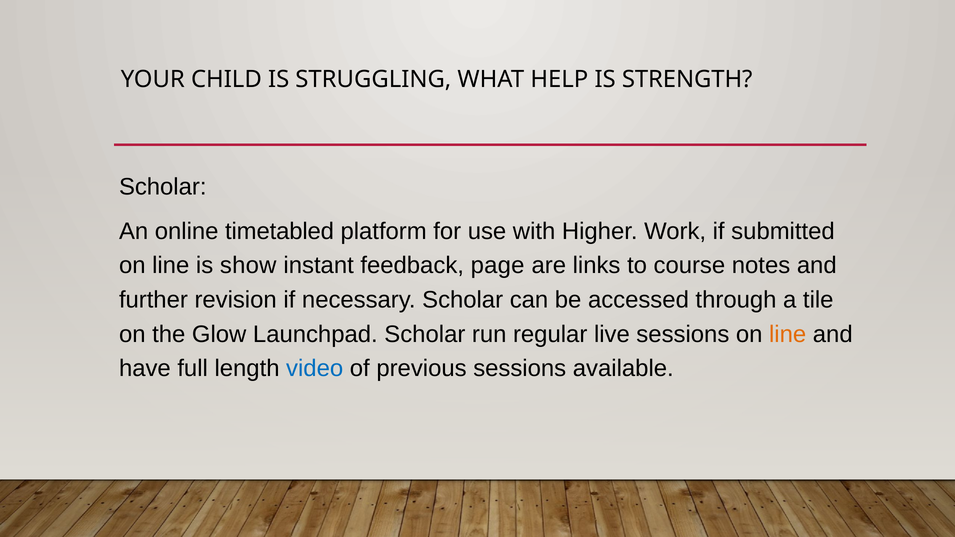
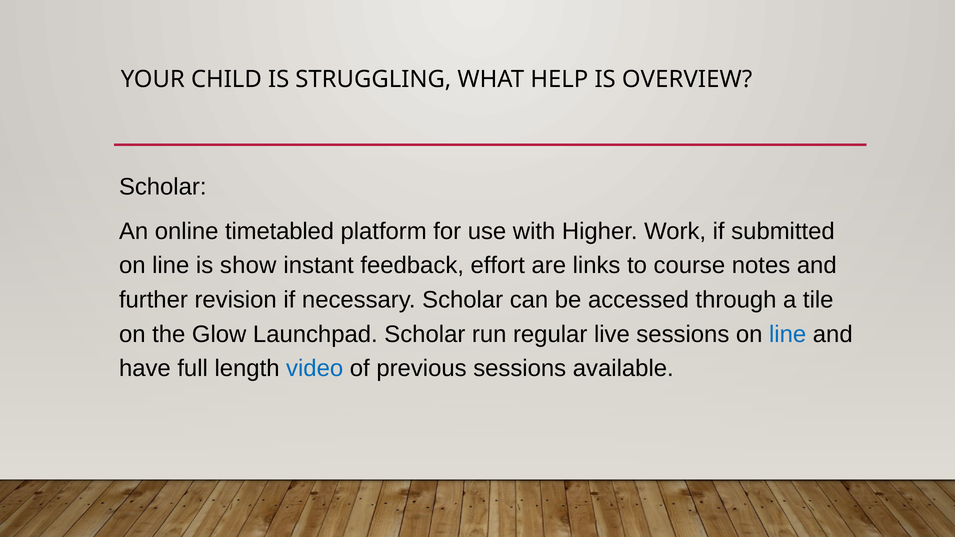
STRENGTH: STRENGTH -> OVERVIEW
page: page -> effort
line at (788, 334) colour: orange -> blue
